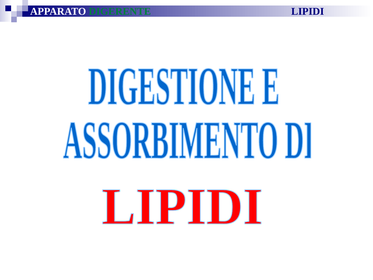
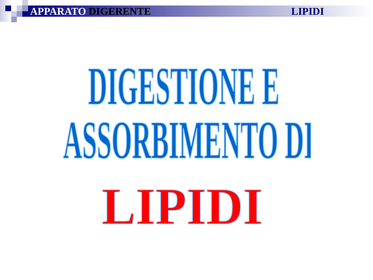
DIGERENTE colour: green -> black
